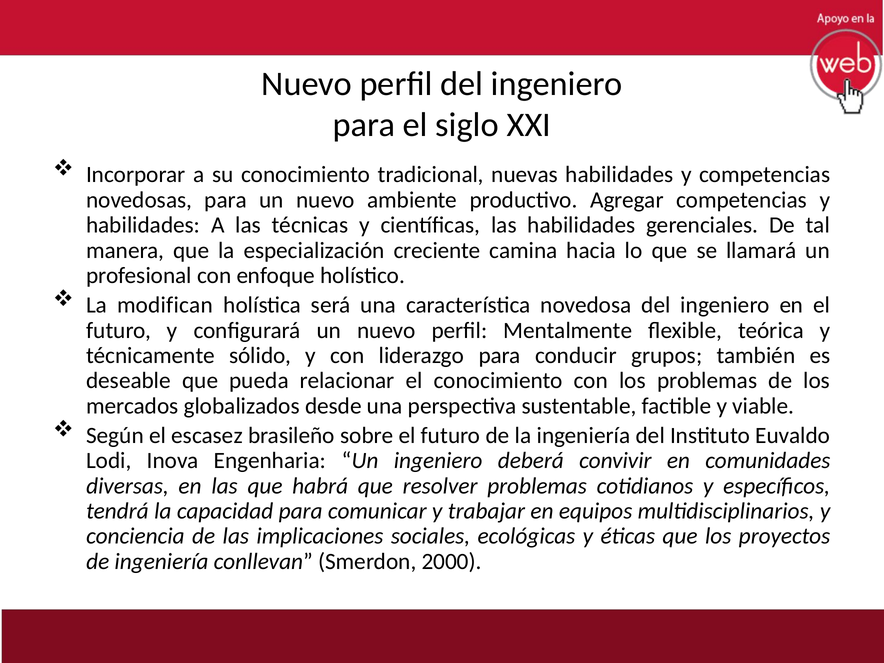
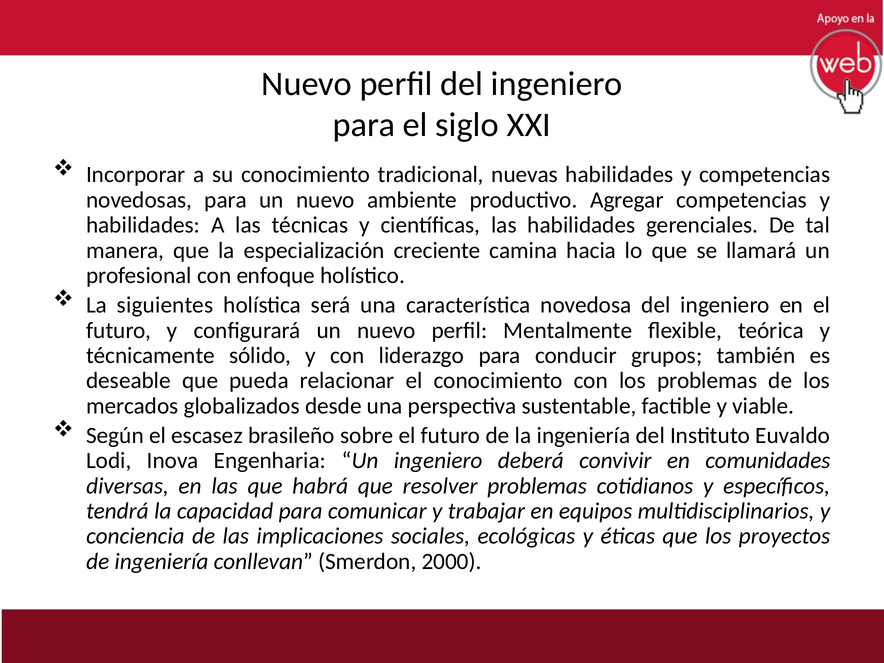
modifican: modifican -> siguientes
